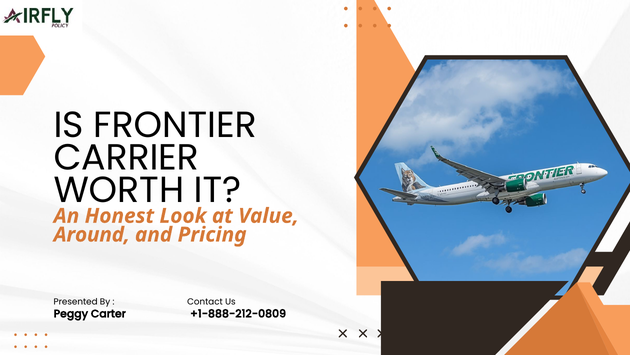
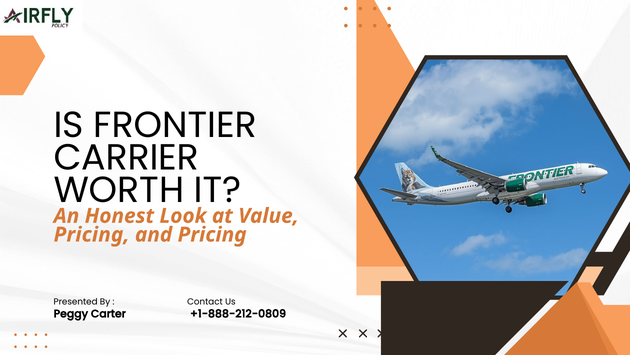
Around at (92, 234): Around -> Pricing
